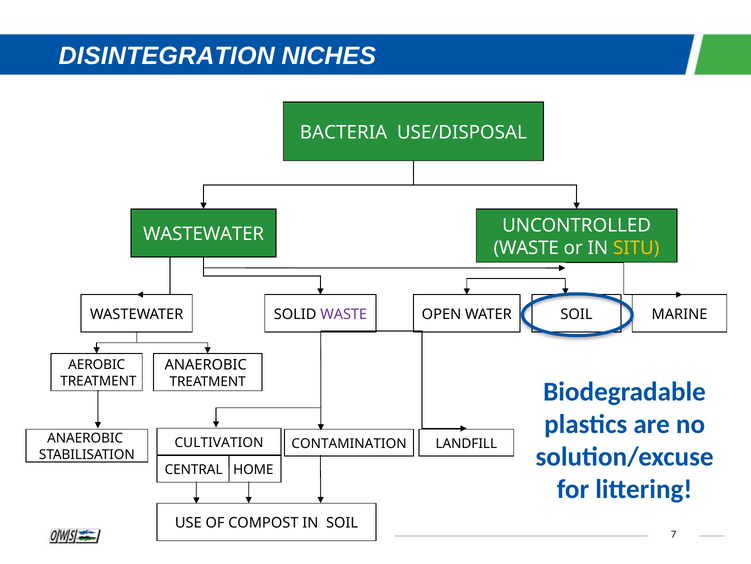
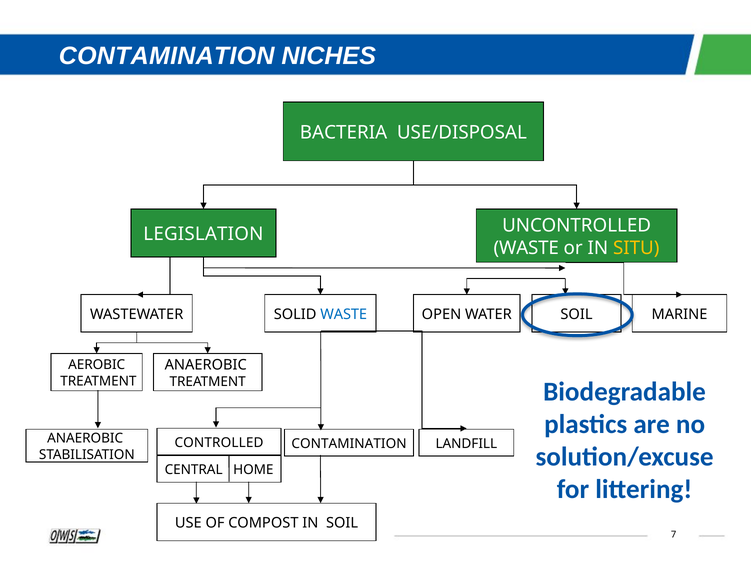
DISINTEGRATION at (167, 56): DISINTEGRATION -> CONTAMINATION
WASTEWATER at (204, 234): WASTEWATER -> LEGISLATION
WASTE at (344, 314) colour: purple -> blue
CULTIVATION: CULTIVATION -> CONTROLLED
